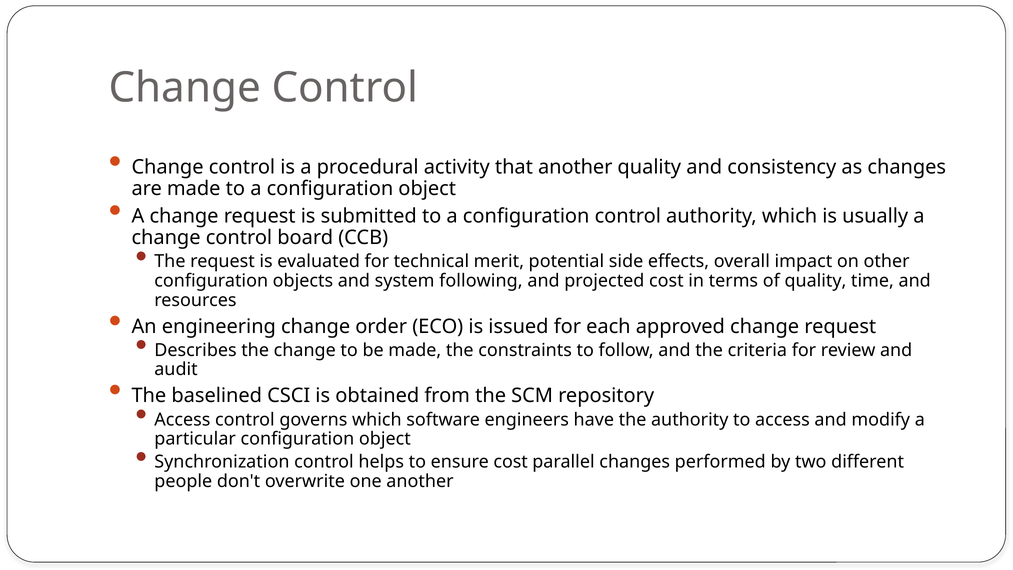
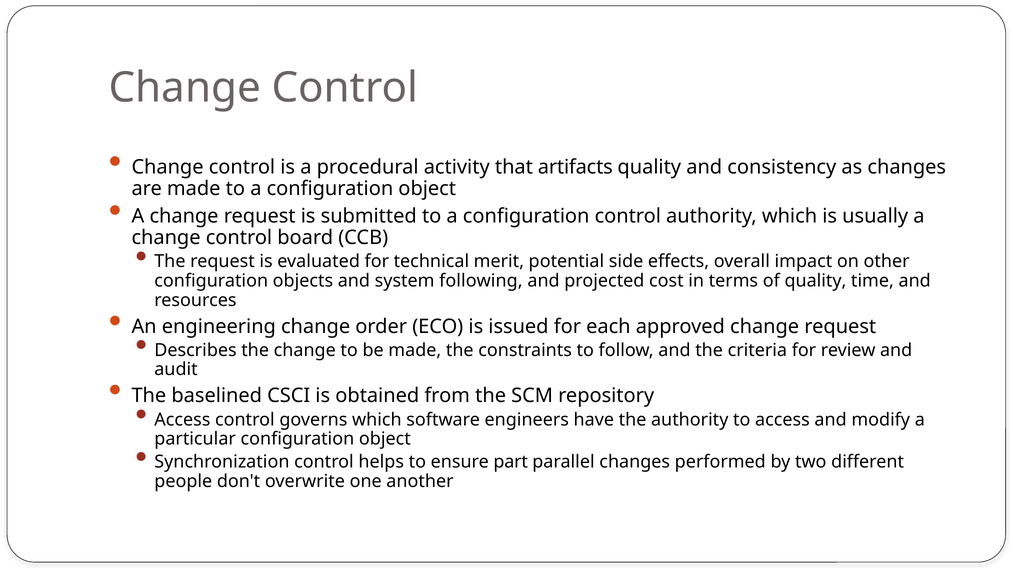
that another: another -> artifacts
ensure cost: cost -> part
